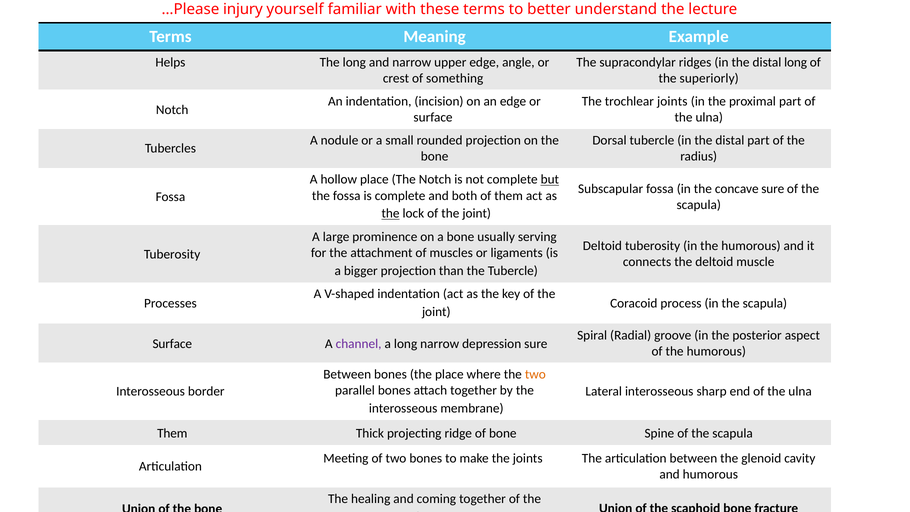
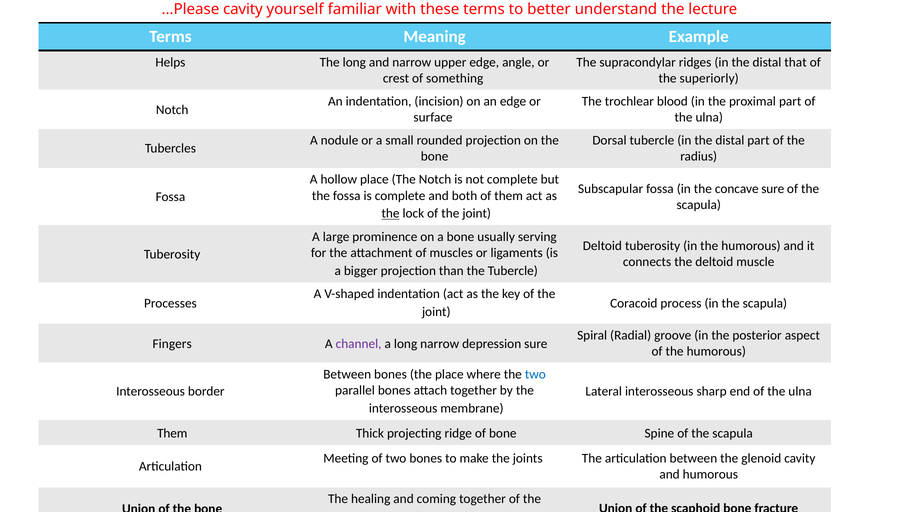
Please injury: injury -> cavity
distal long: long -> that
trochlear joints: joints -> blood
but underline: present -> none
Surface at (172, 344): Surface -> Fingers
two at (535, 374) colour: orange -> blue
